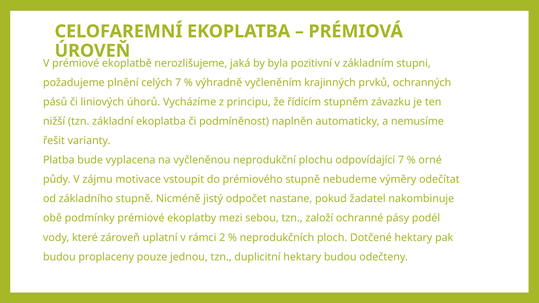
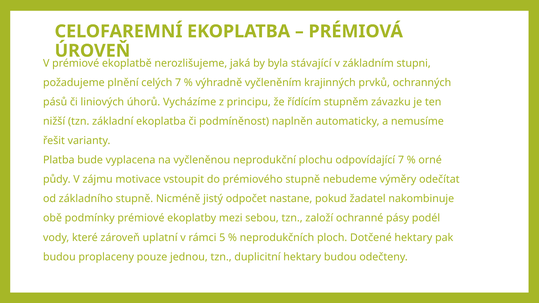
pozitivní: pozitivní -> stávající
2: 2 -> 5
